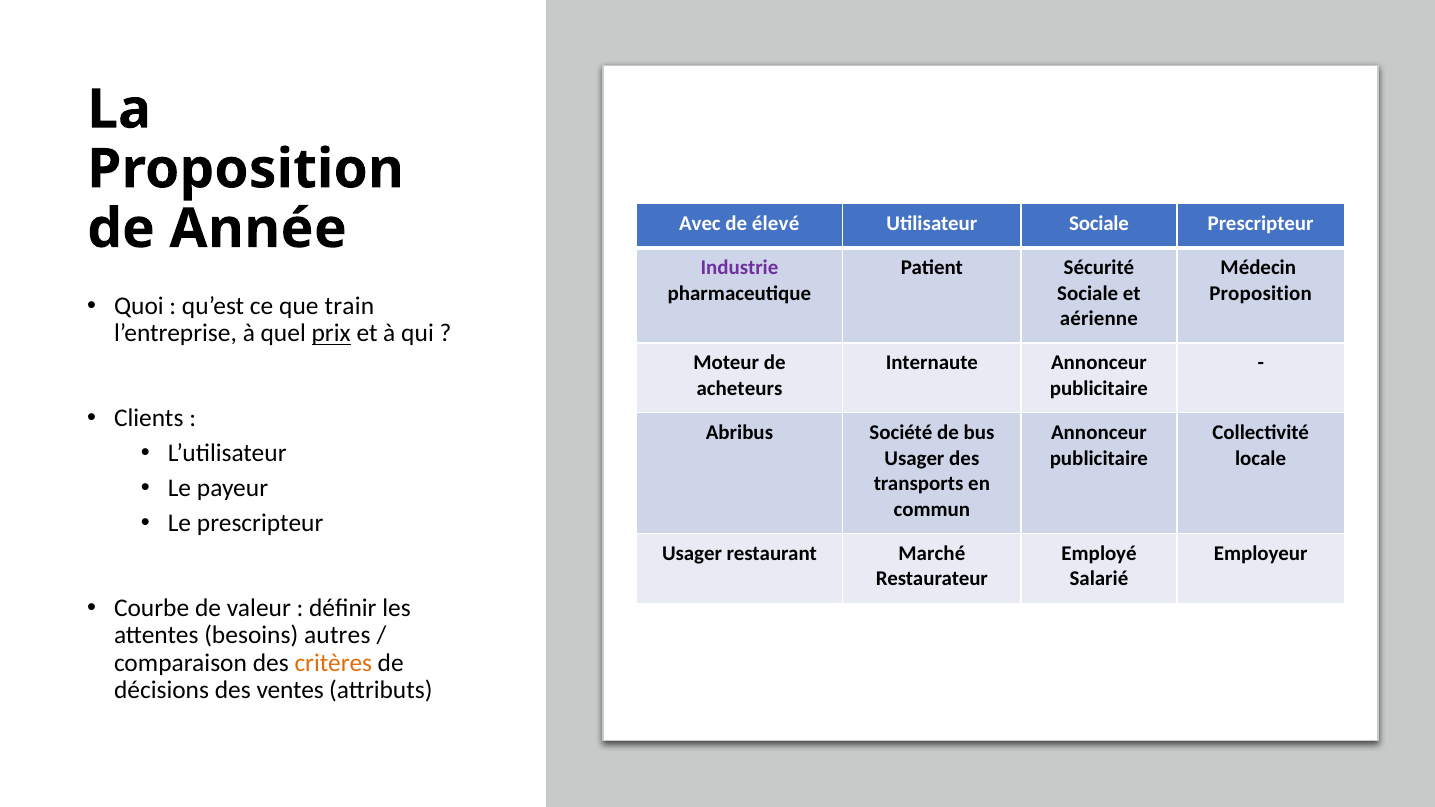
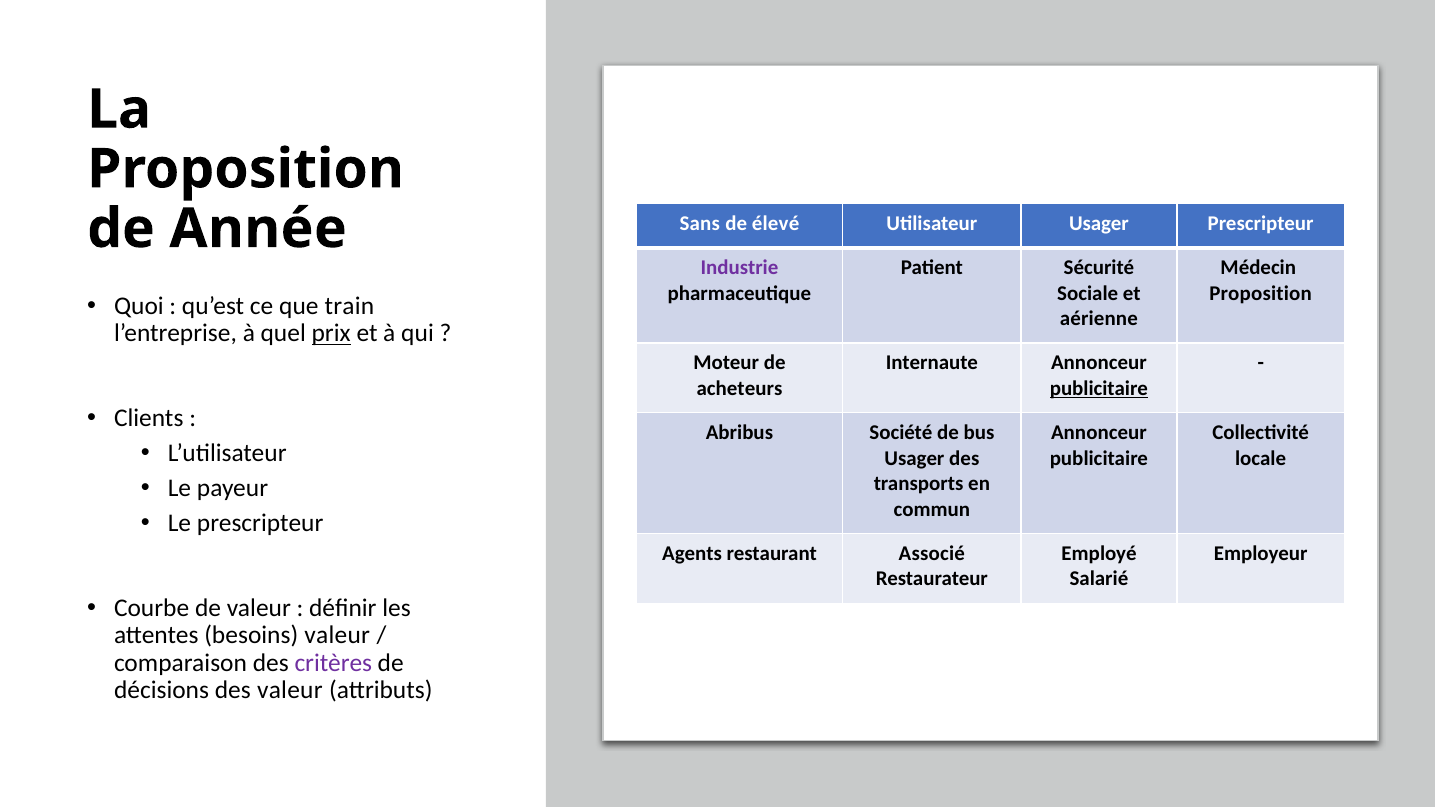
Avec: Avec -> Sans
Utilisateur Sociale: Sociale -> Usager
publicitaire at (1099, 388) underline: none -> present
Usager at (692, 553): Usager -> Agents
Marché: Marché -> Associé
besoins autres: autres -> valeur
critères colour: orange -> purple
des ventes: ventes -> valeur
